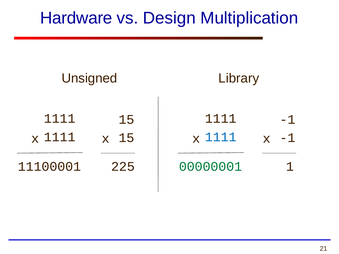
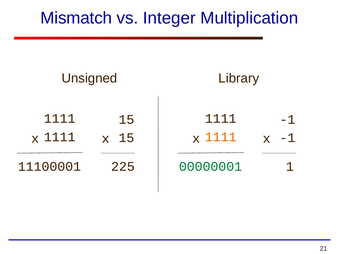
Hardware: Hardware -> Mismatch
Design: Design -> Integer
1111 at (221, 137) colour: blue -> orange
